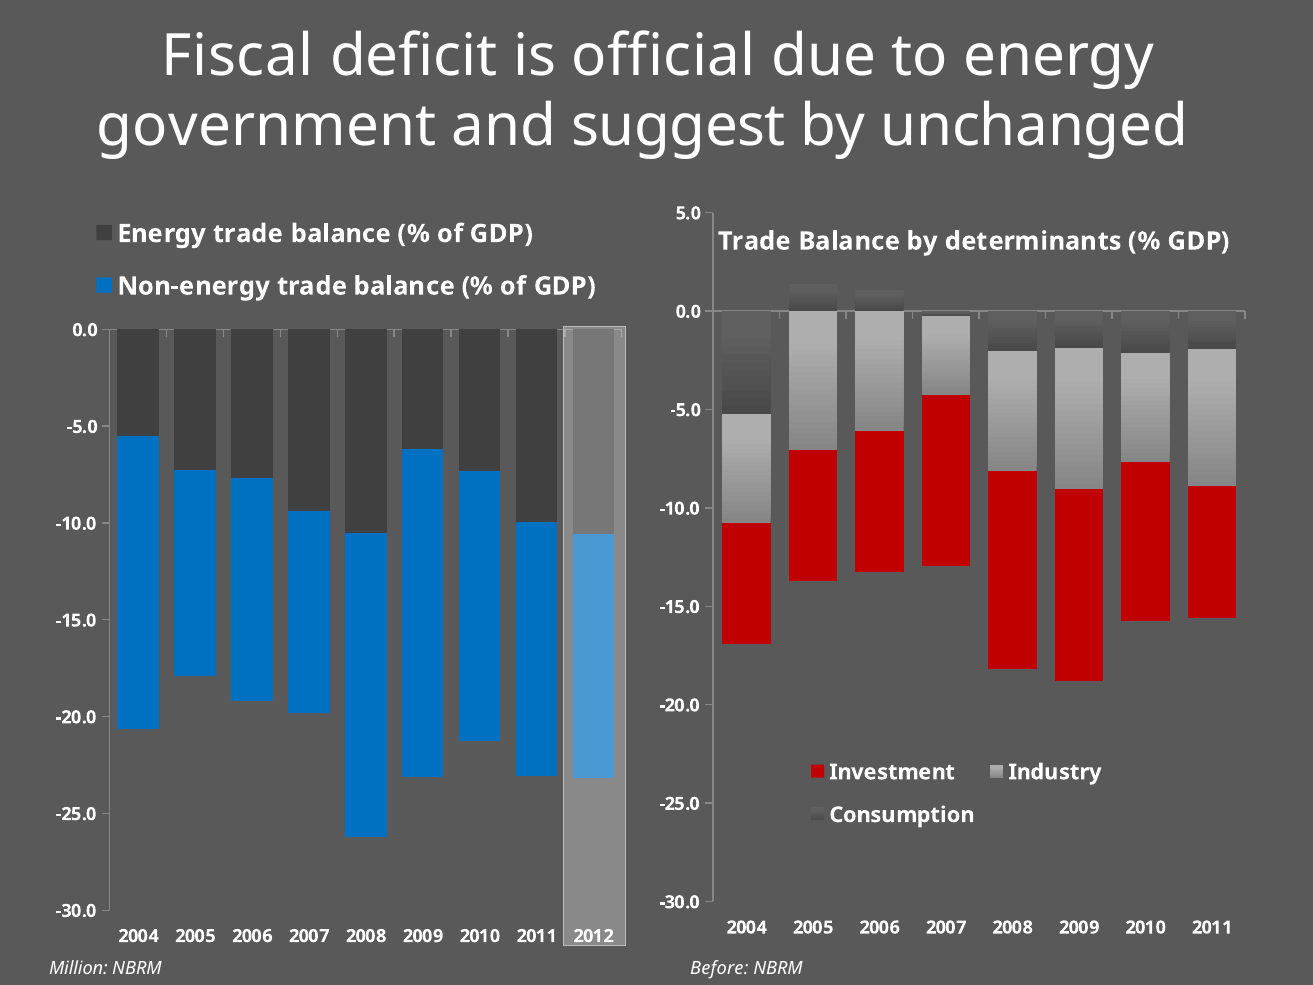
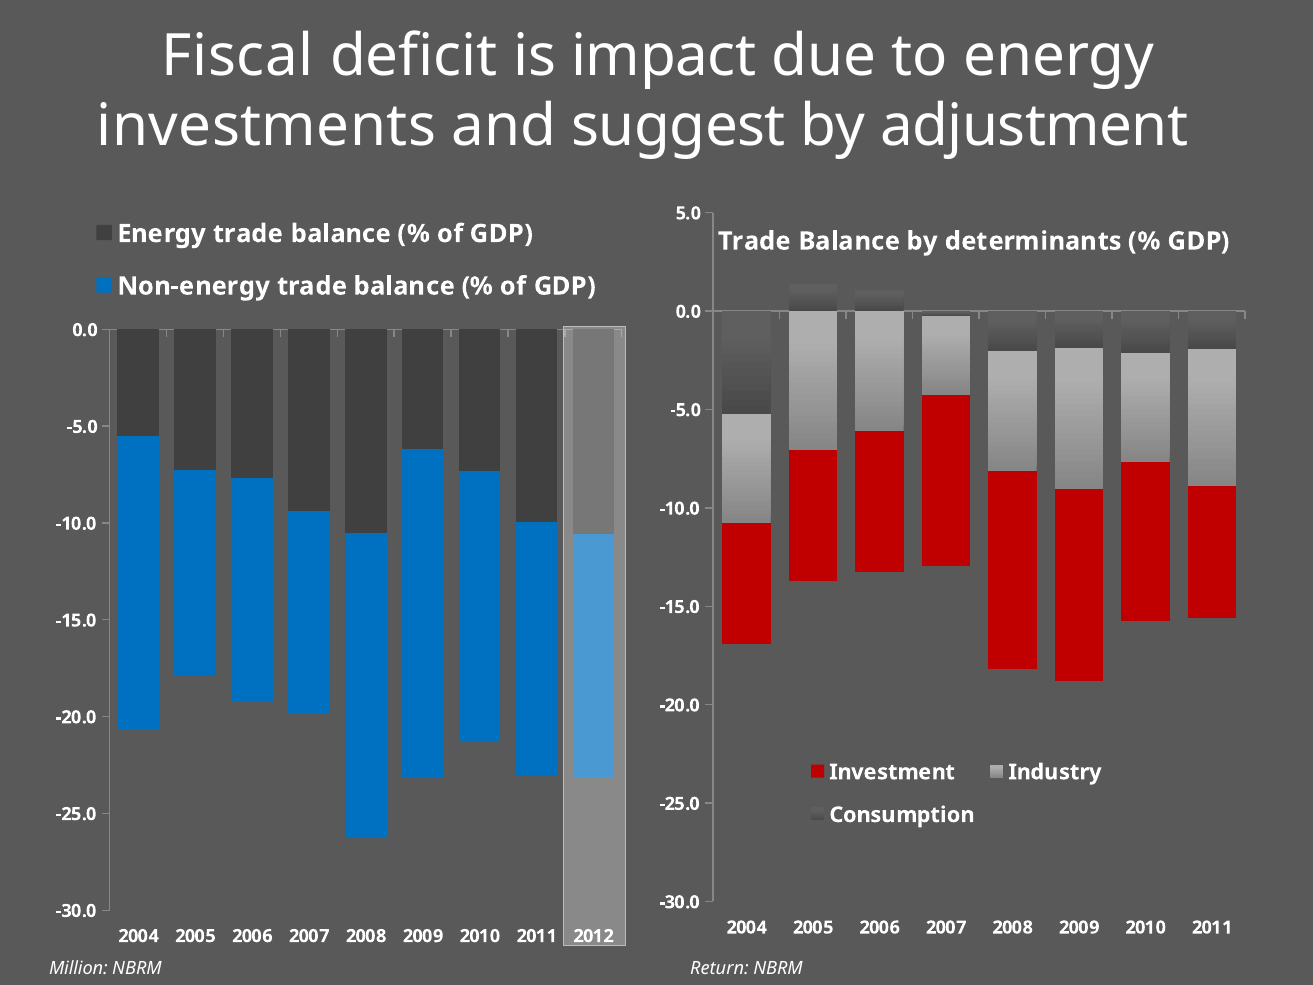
official: official -> impact
government: government -> investments
unchanged: unchanged -> adjustment
Before: Before -> Return
